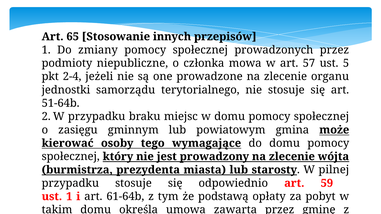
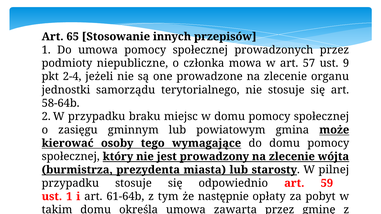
Do zmiany: zmiany -> umowa
5: 5 -> 9
51-64b: 51-64b -> 58-64b
podstawą: podstawą -> następnie
